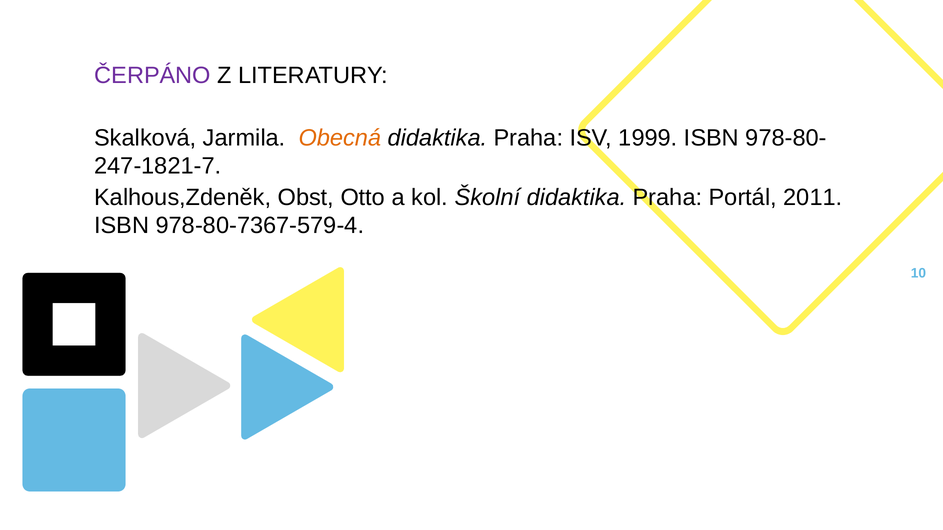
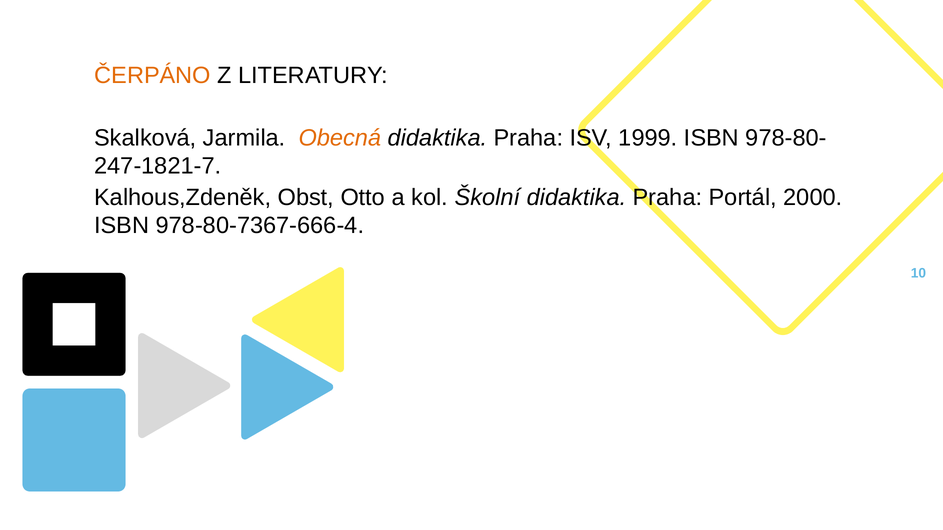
ČERPÁNO colour: purple -> orange
2011: 2011 -> 2000
978-80-7367-579-4: 978-80-7367-579-4 -> 978-80-7367-666-4
